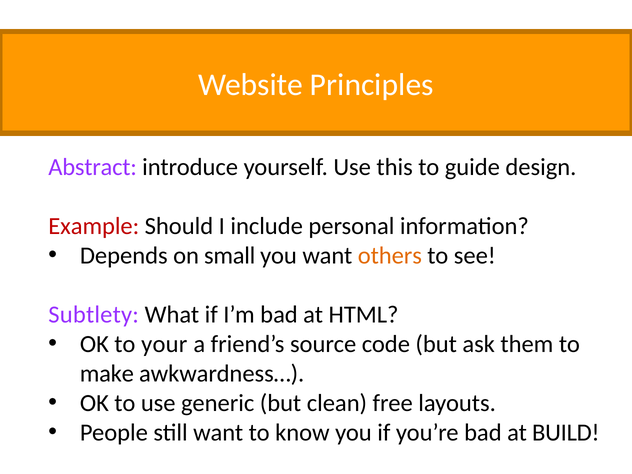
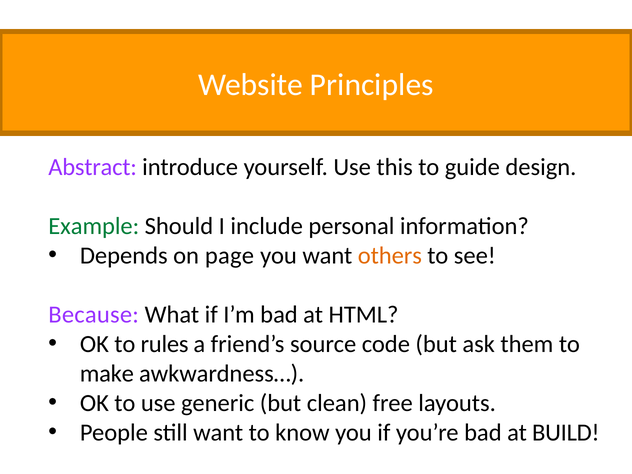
Example colour: red -> green
small: small -> page
Subtlety: Subtlety -> Because
your: your -> rules
